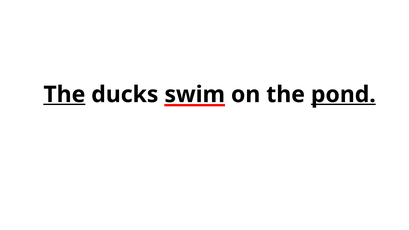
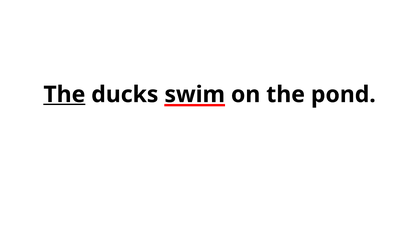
pond underline: present -> none
